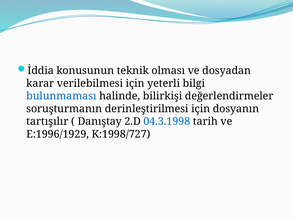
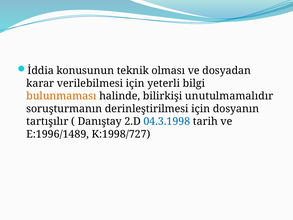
bulunmaması colour: blue -> orange
değerlendirmeler: değerlendirmeler -> unutulmamalıdır
E:1996/1929: E:1996/1929 -> E:1996/1489
